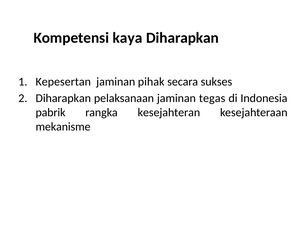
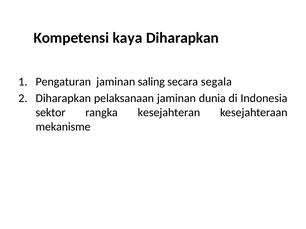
Kepesertan: Kepesertan -> Pengaturan
pihak: pihak -> saling
sukses: sukses -> segala
tegas: tegas -> dunia
pabrik: pabrik -> sektor
